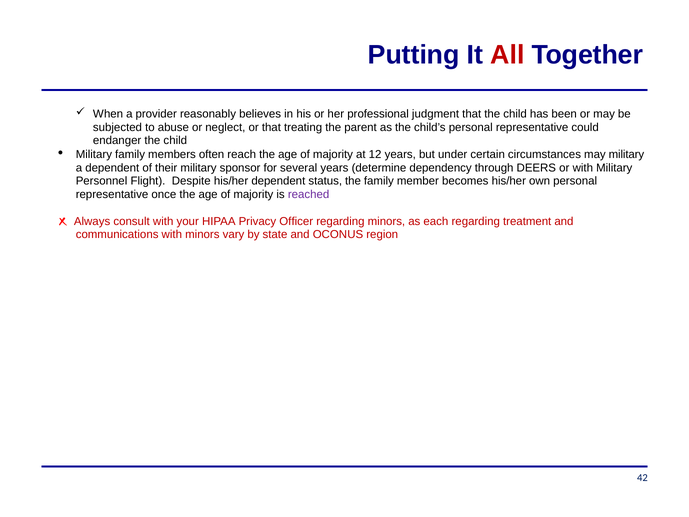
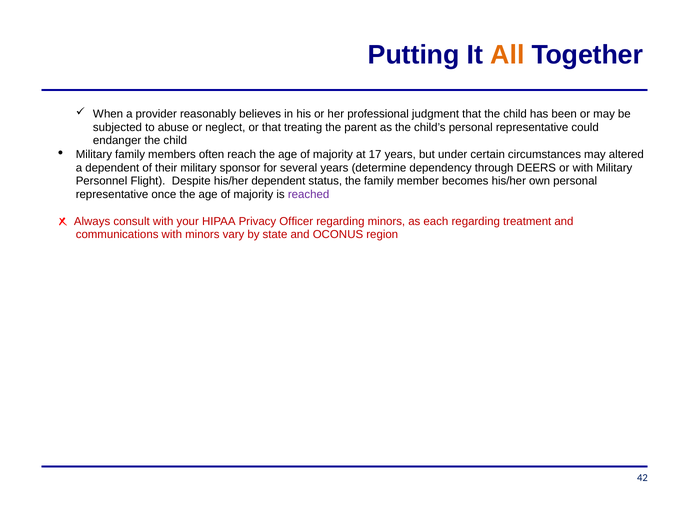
All colour: red -> orange
12: 12 -> 17
may military: military -> altered
